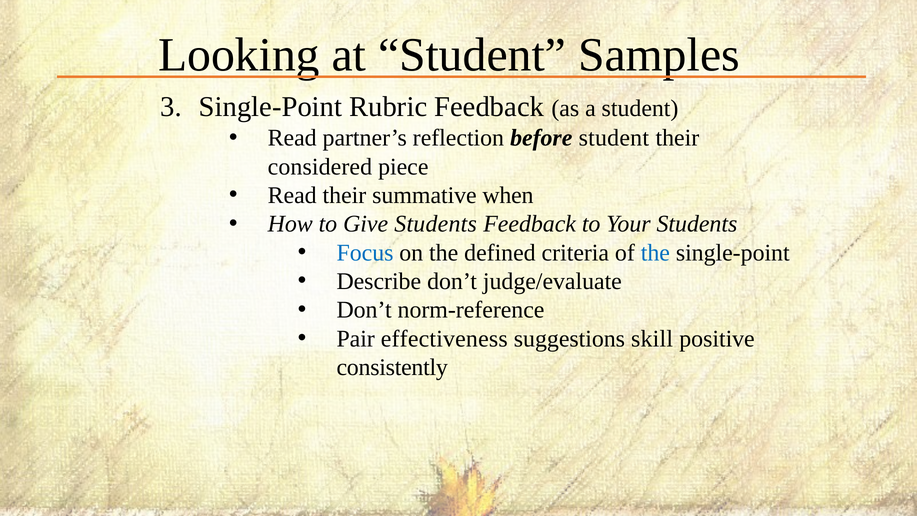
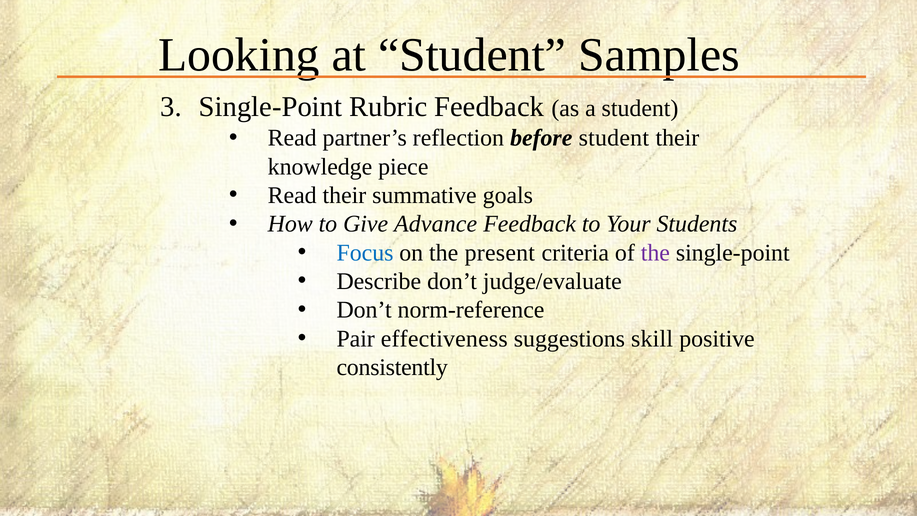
considered: considered -> knowledge
when: when -> goals
Give Students: Students -> Advance
defined: defined -> present
the at (655, 253) colour: blue -> purple
